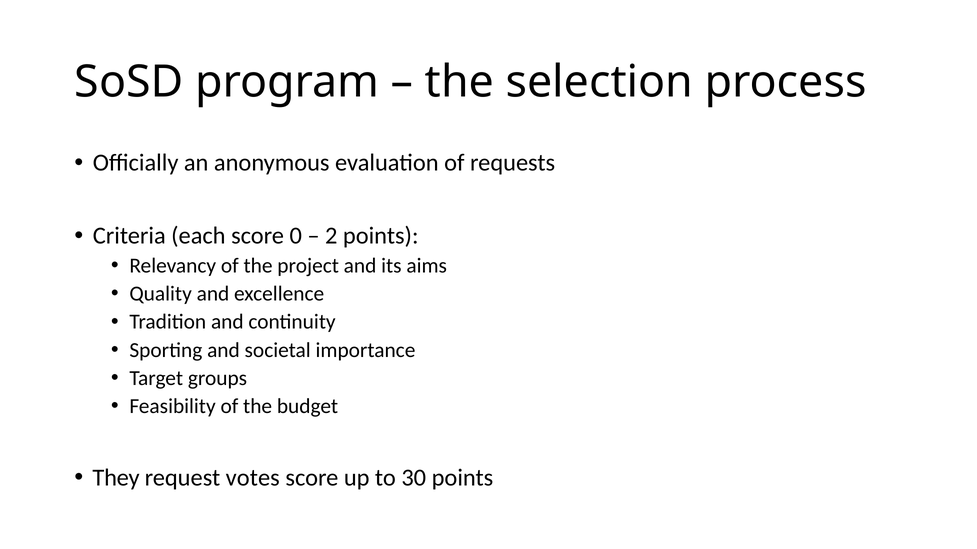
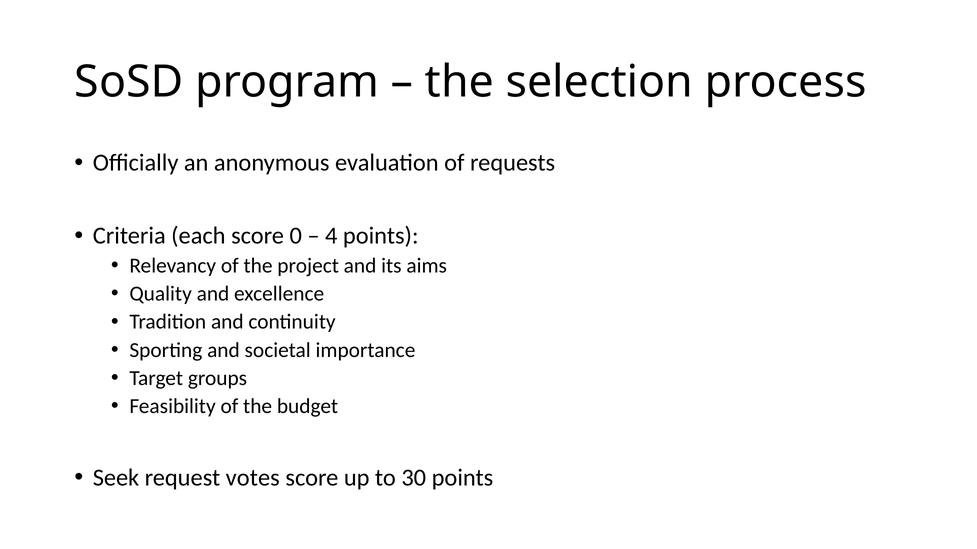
2: 2 -> 4
They: They -> Seek
